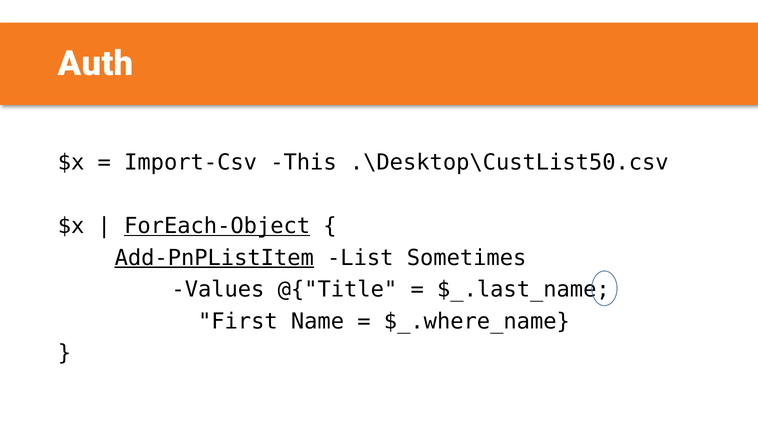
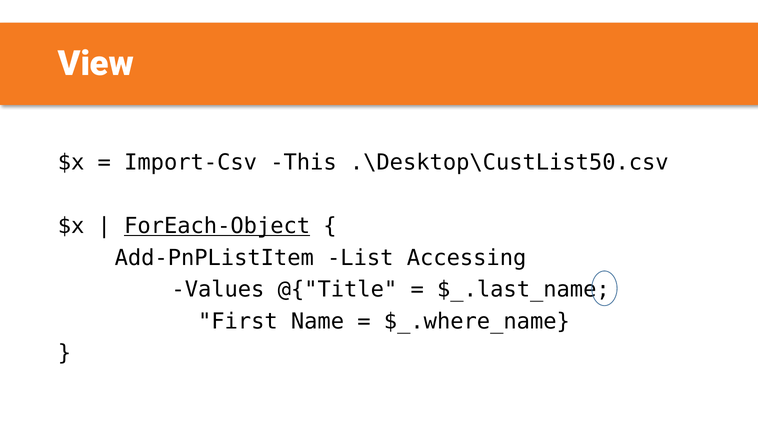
Auth: Auth -> View
Add-PnPListItem underline: present -> none
Sometimes: Sometimes -> Accessing
